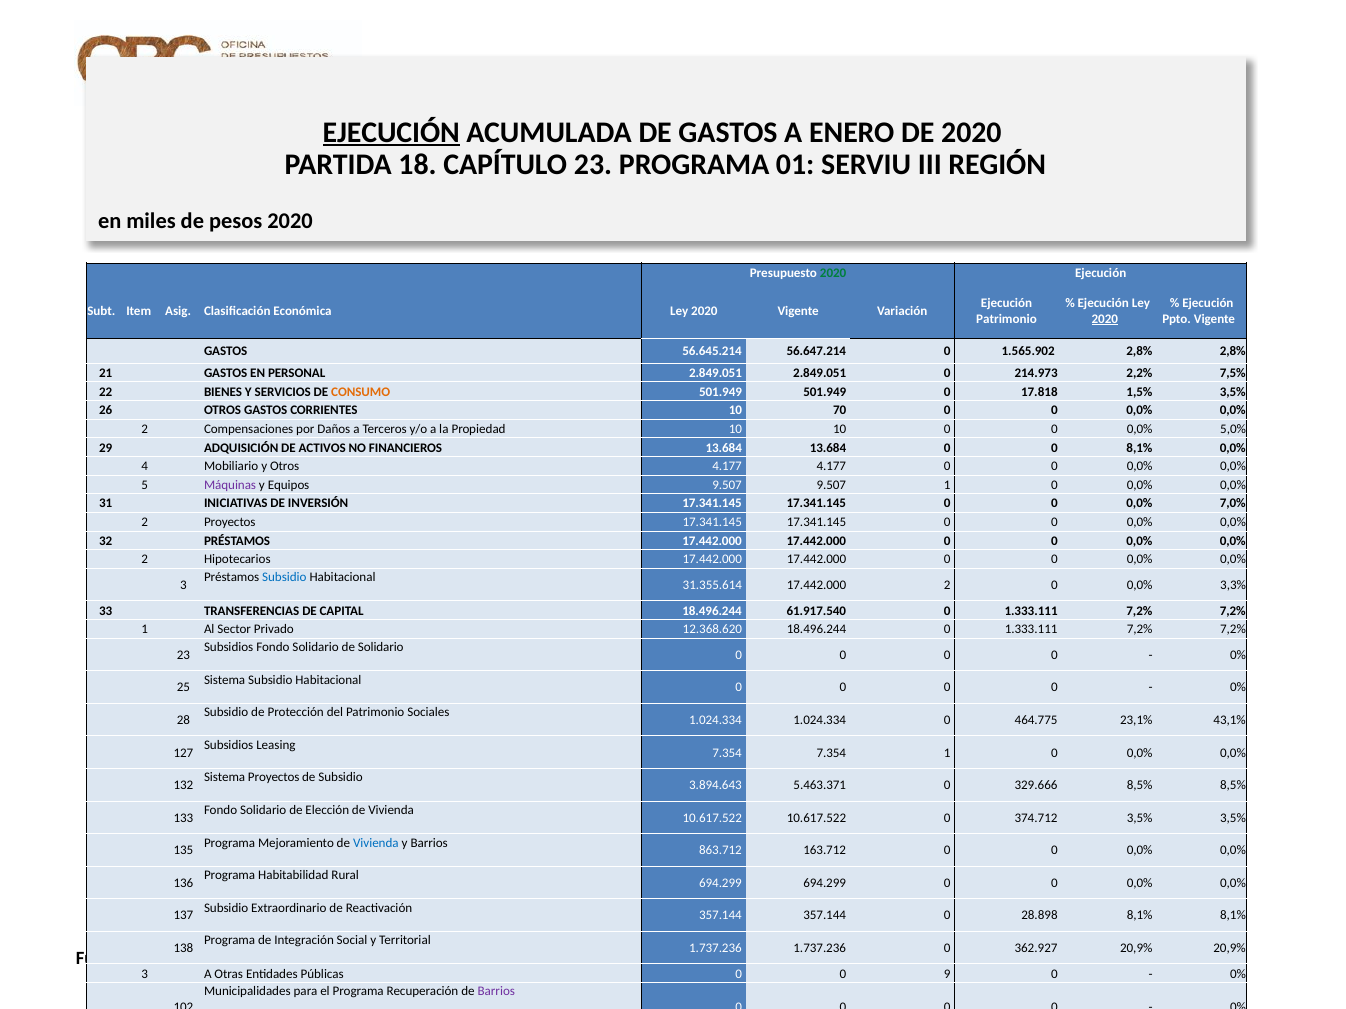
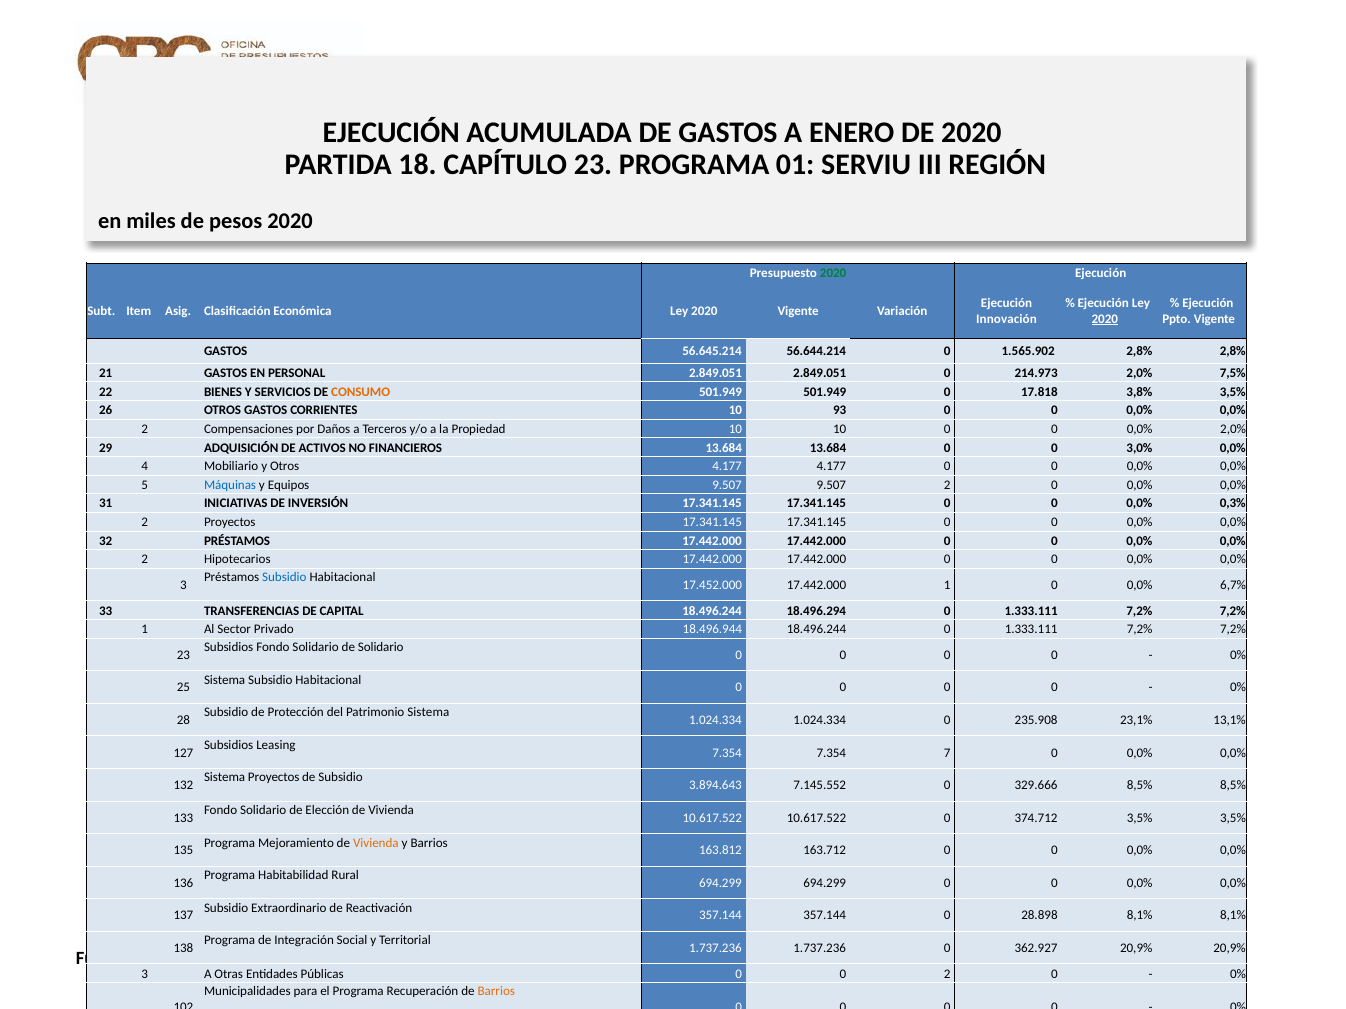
EJECUCIÓN at (391, 133) underline: present -> none
Patrimonio at (1007, 319): Patrimonio -> Innovación
56.647.214: 56.647.214 -> 56.644.214
214.973 2,2%: 2,2% -> 2,0%
1,5%: 1,5% -> 3,8%
70: 70 -> 93
0,0% 5,0%: 5,0% -> 2,0%
0 8,1%: 8,1% -> 3,0%
Máquinas colour: purple -> blue
9.507 1: 1 -> 2
7,0%: 7,0% -> 0,3%
31.355.614: 31.355.614 -> 17.452.000
17.442.000 2: 2 -> 1
3,3%: 3,3% -> 6,7%
61.917.540: 61.917.540 -> 18.496.294
12.368.620: 12.368.620 -> 18.496.944
Patrimonio Sociales: Sociales -> Sistema
464.775: 464.775 -> 235.908
43,1%: 43,1% -> 13,1%
7.354 1: 1 -> 7
5.463.371: 5.463.371 -> 7.145.552
Vivienda at (376, 843) colour: blue -> orange
863.712: 863.712 -> 163.812
0 9: 9 -> 2
Barrios at (496, 992) colour: purple -> orange
